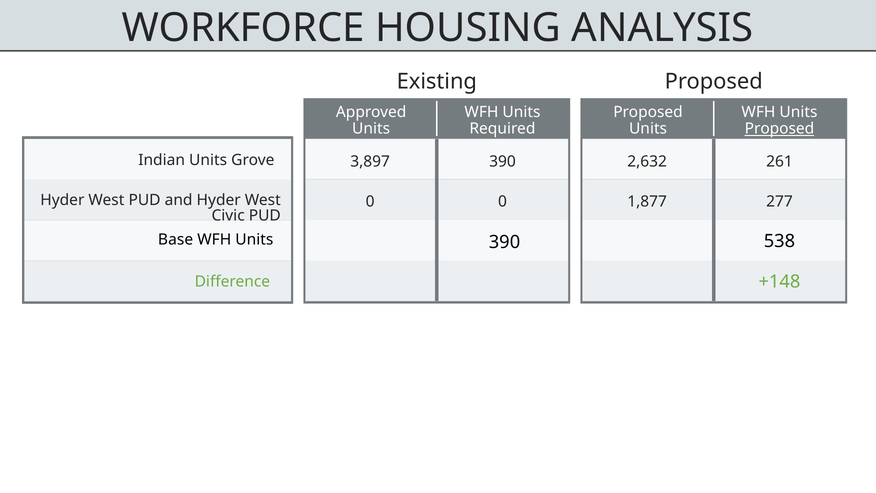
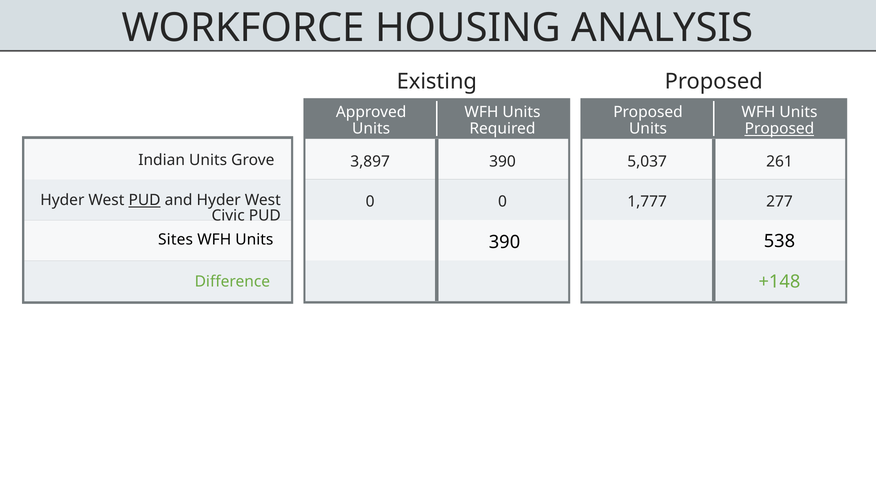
2,632: 2,632 -> 5,037
PUD at (145, 200) underline: none -> present
1,877: 1,877 -> 1,777
Base: Base -> Sites
